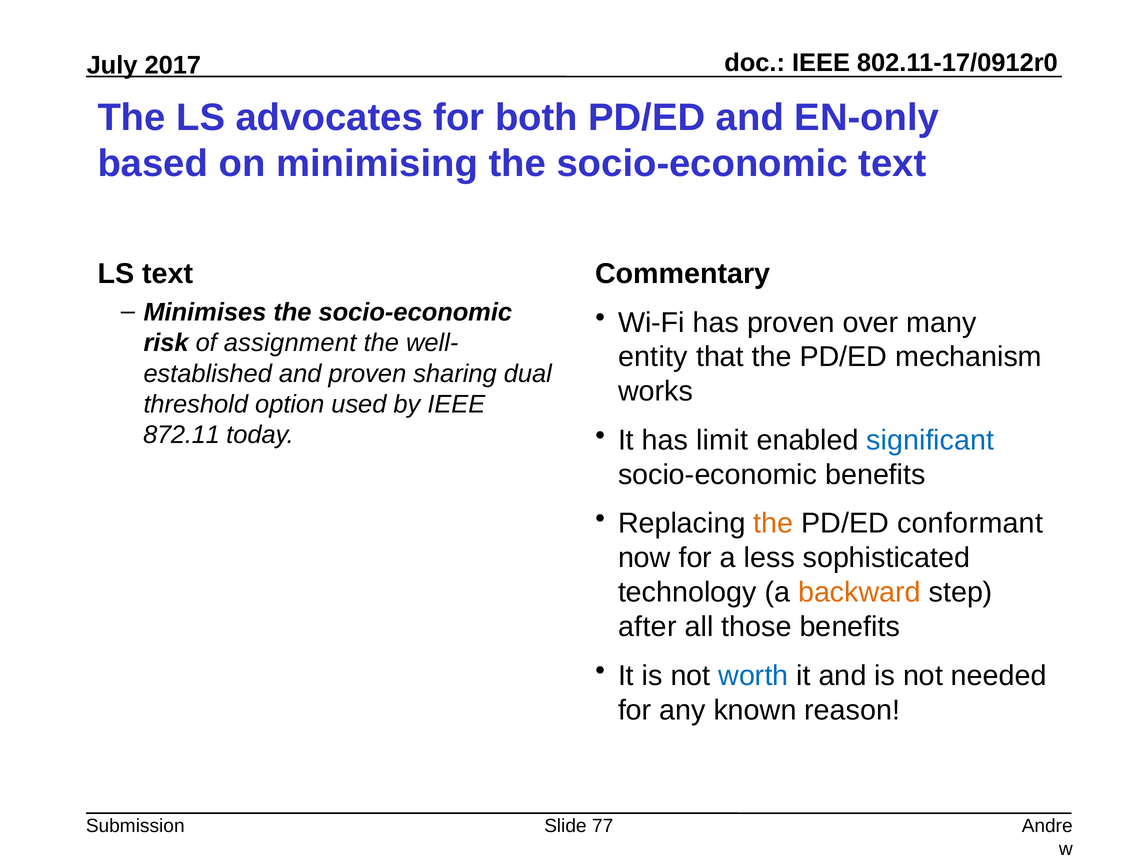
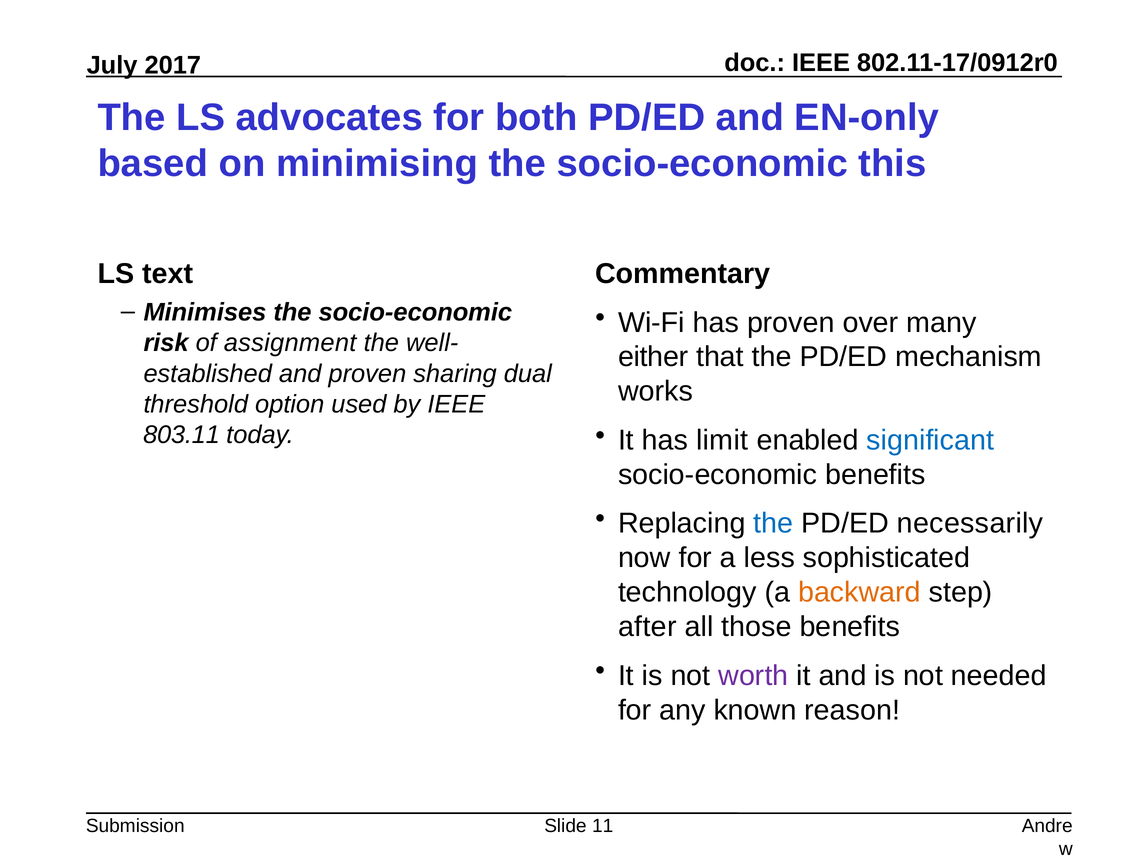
socio-economic text: text -> this
entity: entity -> either
872.11: 872.11 -> 803.11
the at (773, 523) colour: orange -> blue
conformant: conformant -> necessarily
worth colour: blue -> purple
77: 77 -> 11
